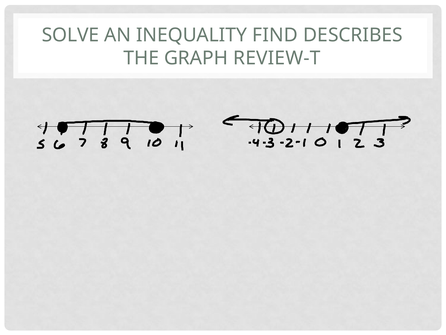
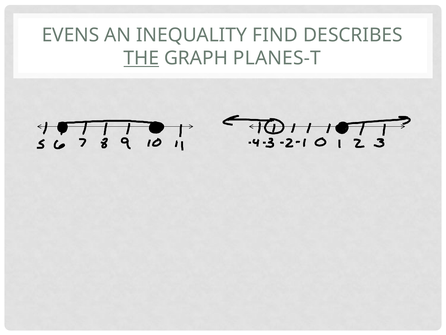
SOLVE: SOLVE -> EVENS
THE underline: none -> present
REVIEW-T: REVIEW-T -> PLANES-T
